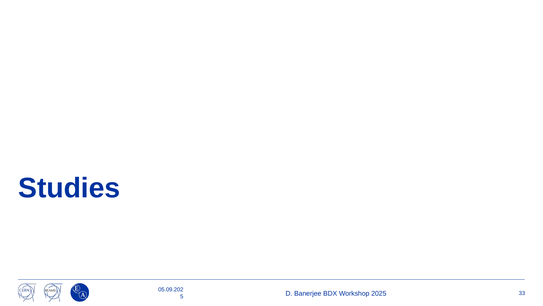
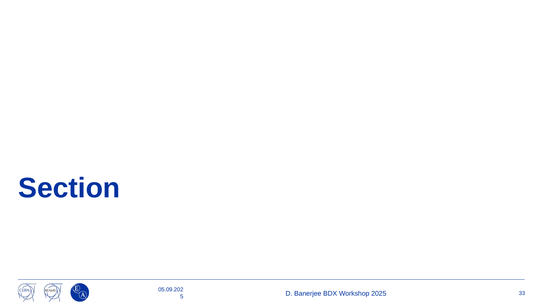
Studies: Studies -> Section
